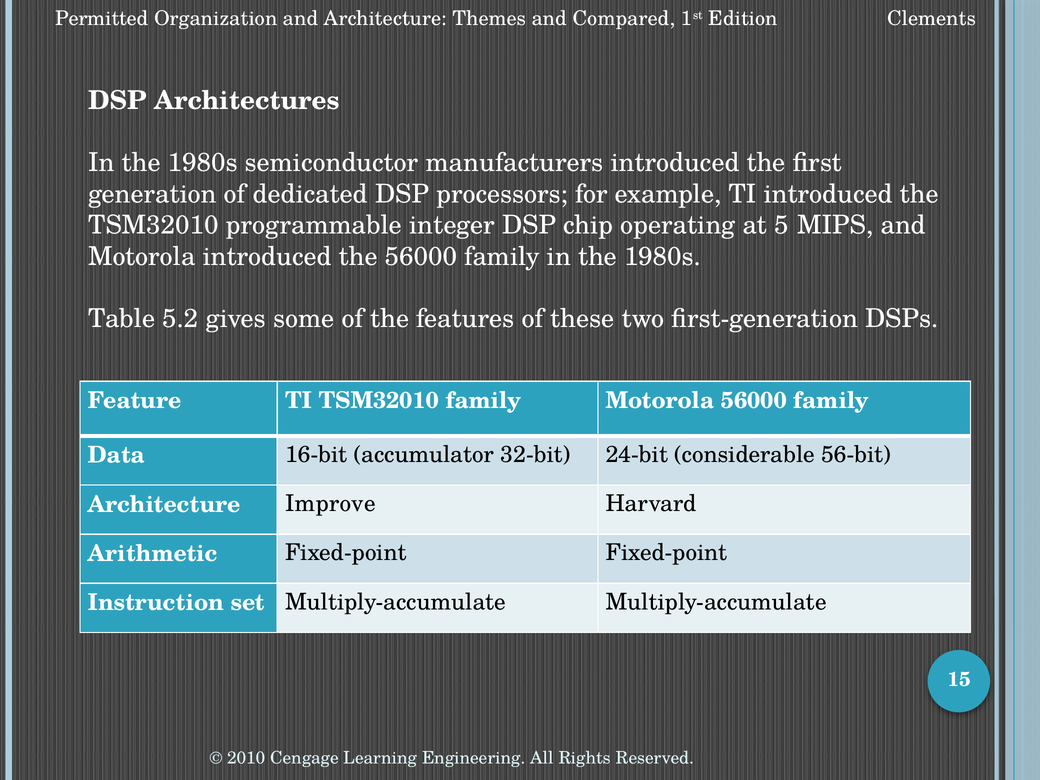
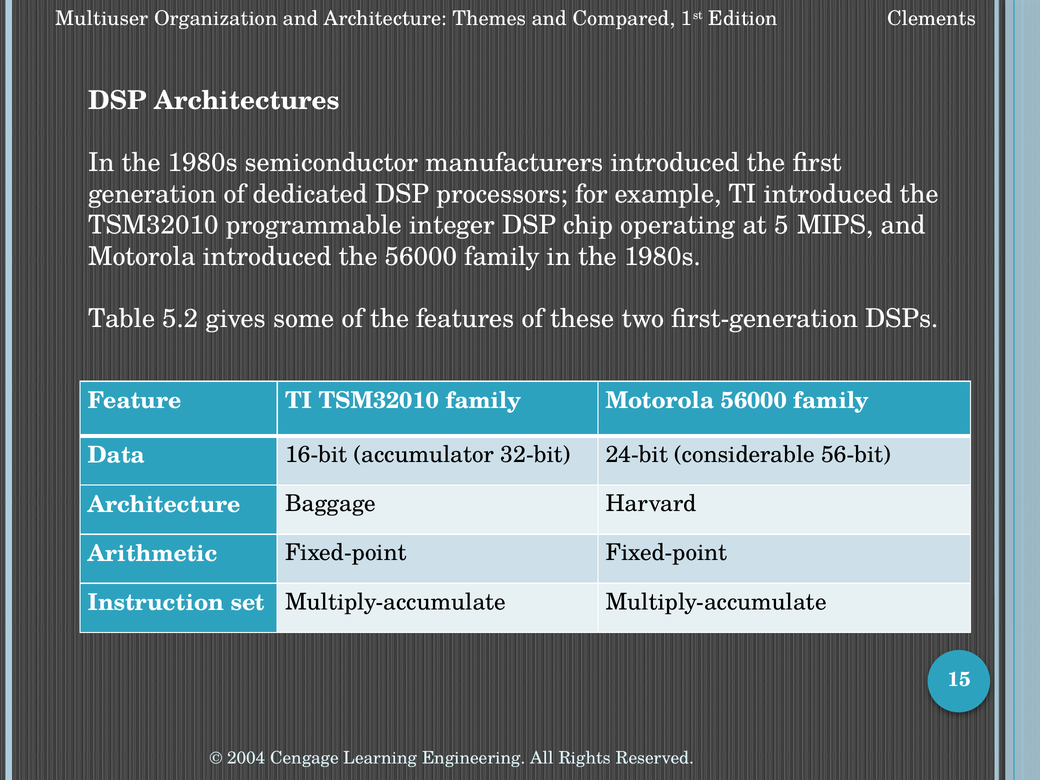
Permitted: Permitted -> Multiuser
Improve: Improve -> Baggage
2010: 2010 -> 2004
